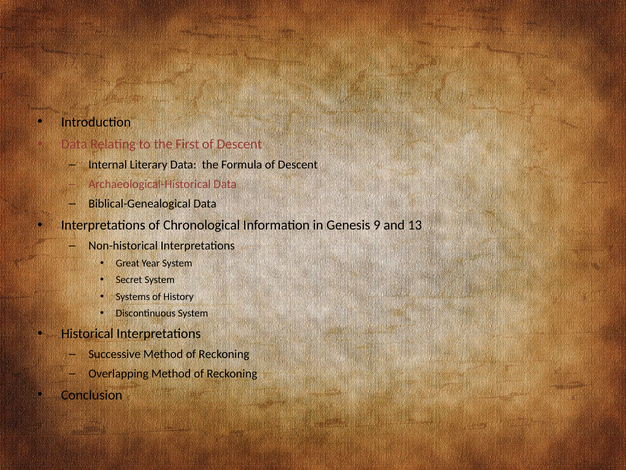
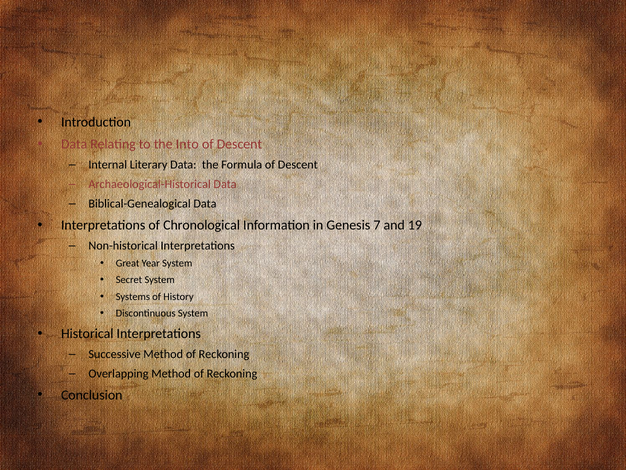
First: First -> Into
9: 9 -> 7
13: 13 -> 19
